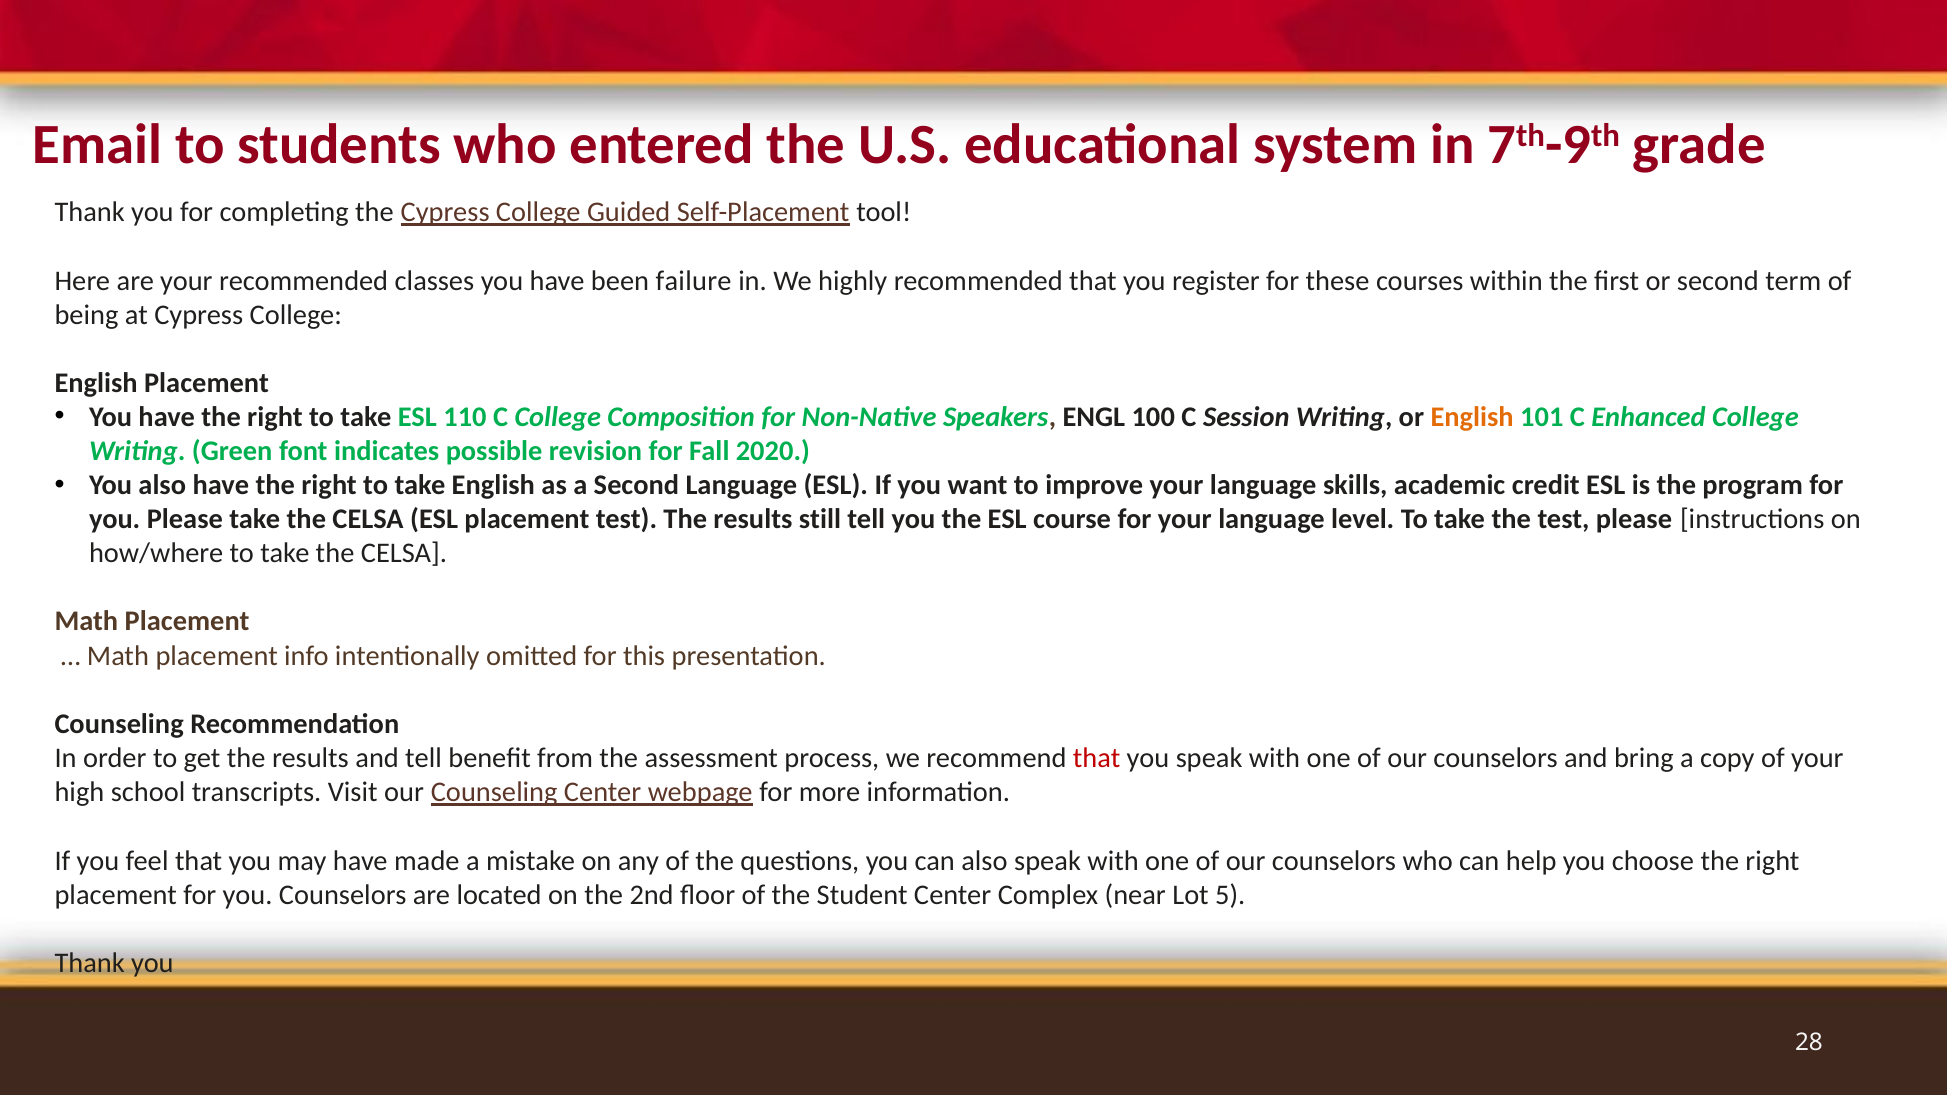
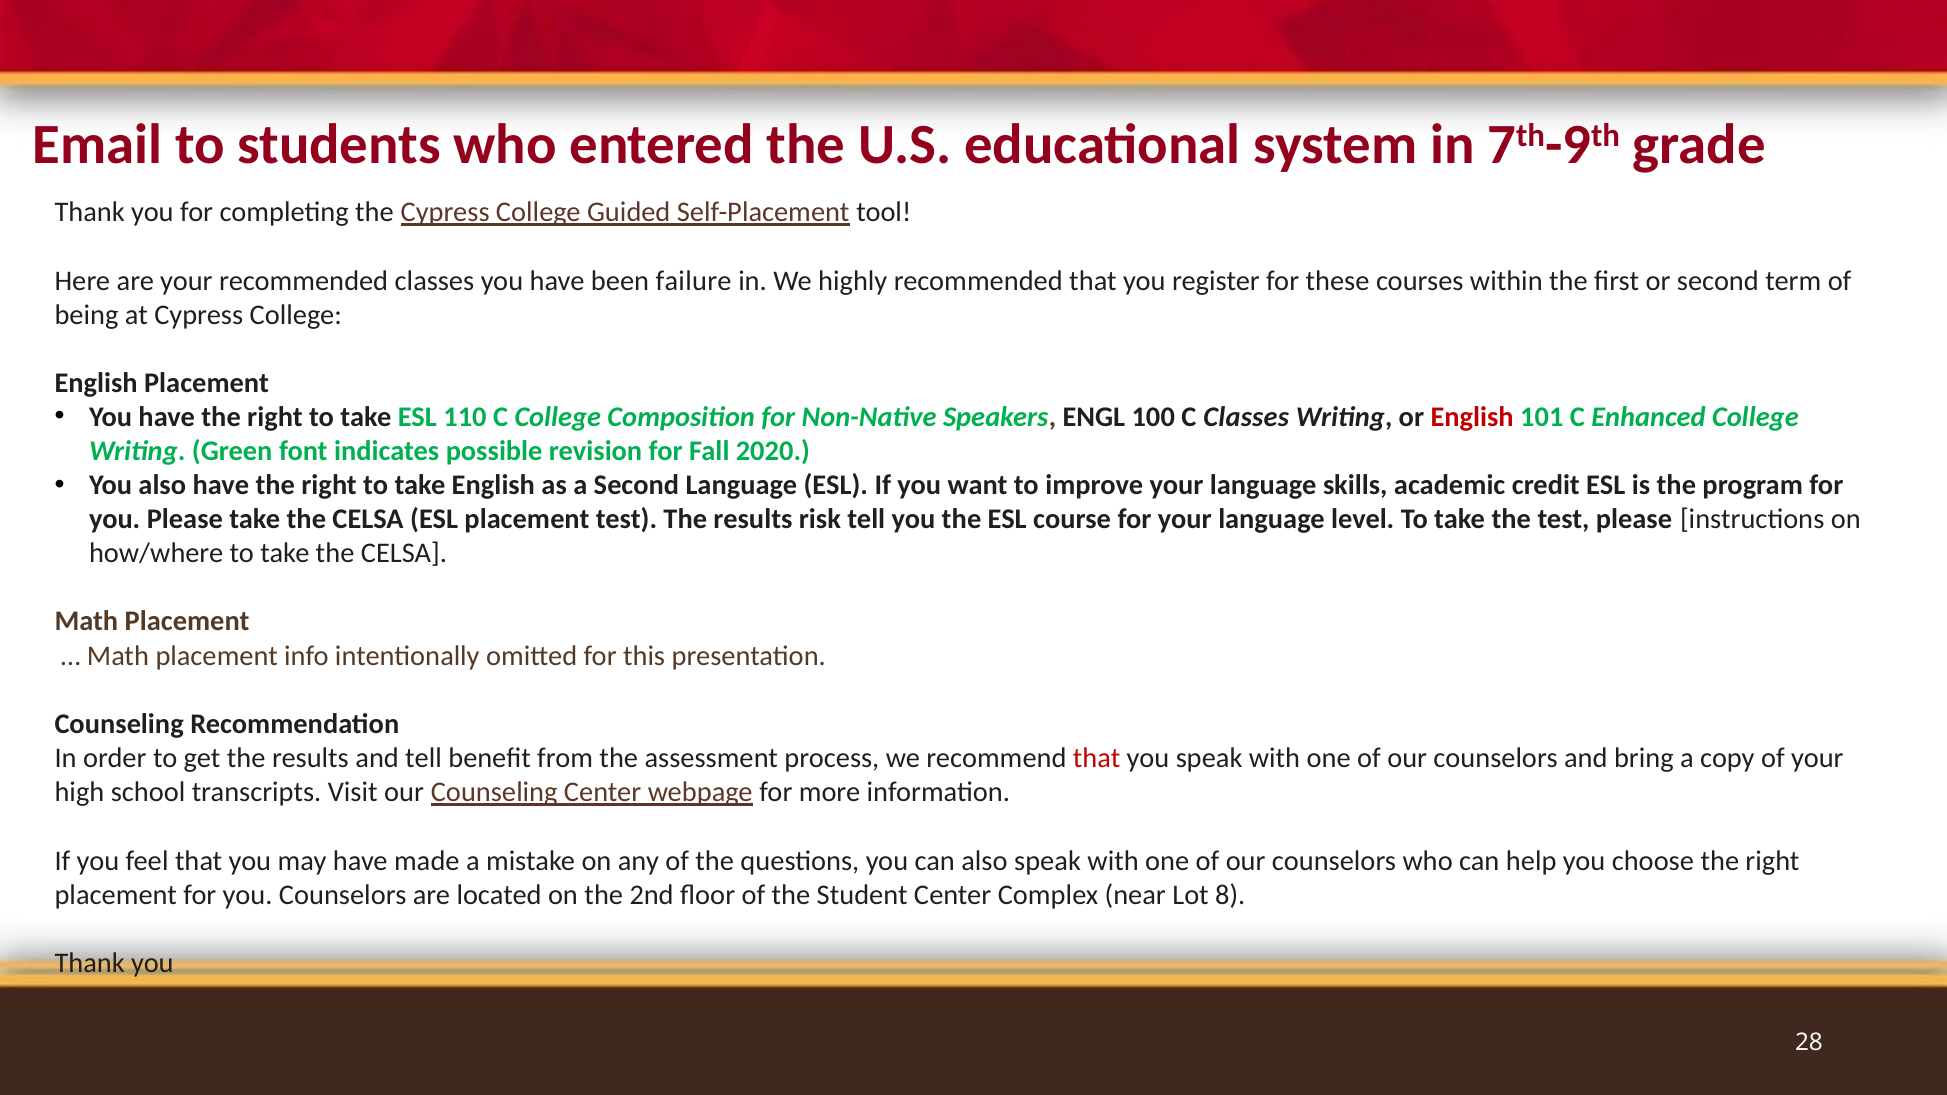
C Session: Session -> Classes
English at (1472, 417) colour: orange -> red
still: still -> risk
5: 5 -> 8
